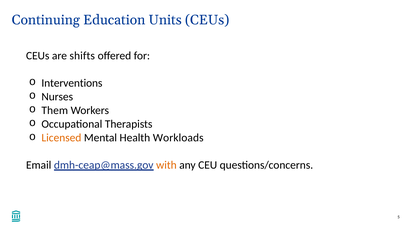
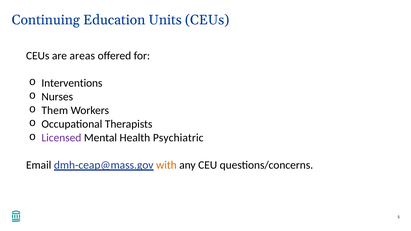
shifts: shifts -> areas
Licensed colour: orange -> purple
Workloads: Workloads -> Psychiatric
